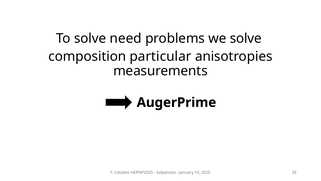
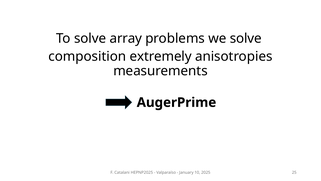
need: need -> array
particular: particular -> extremely
